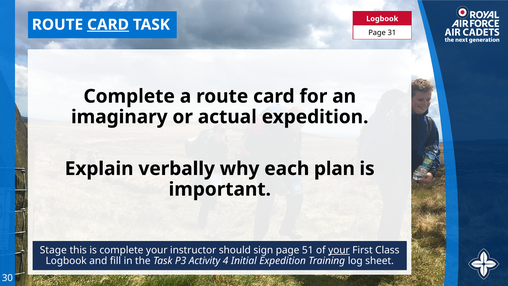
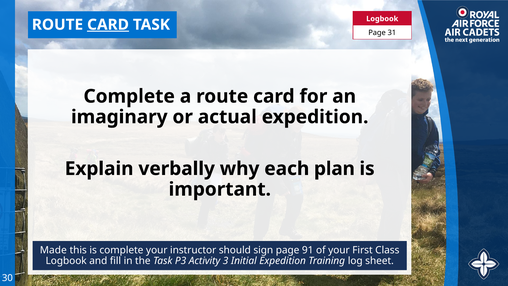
Stage: Stage -> Made
51: 51 -> 91
your at (339, 250) underline: present -> none
4: 4 -> 3
